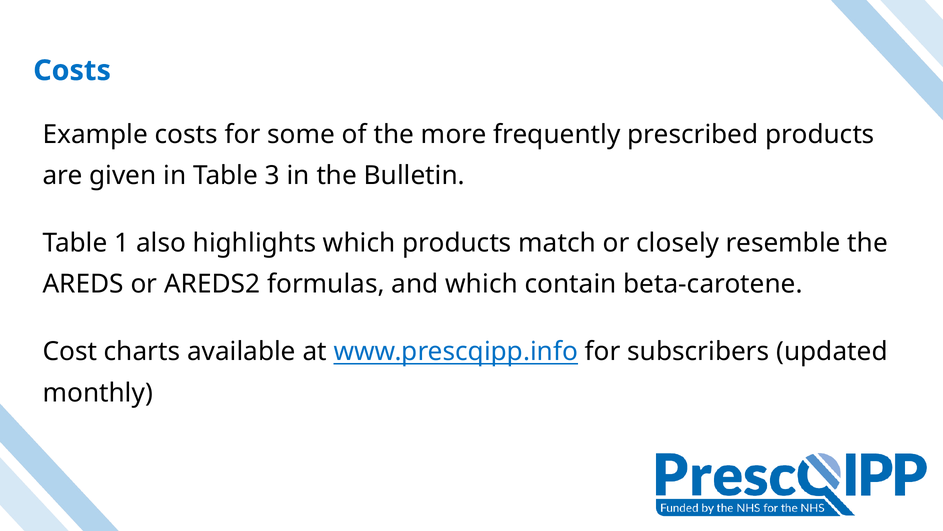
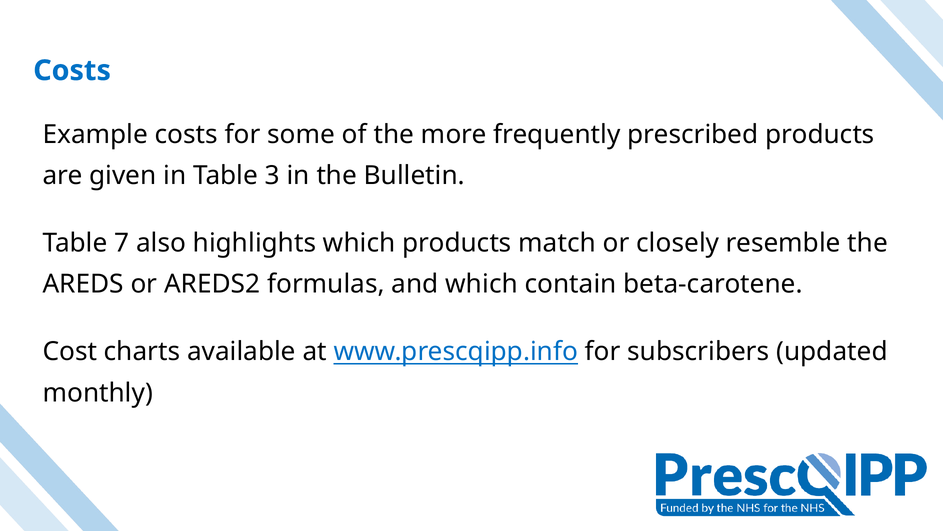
1: 1 -> 7
